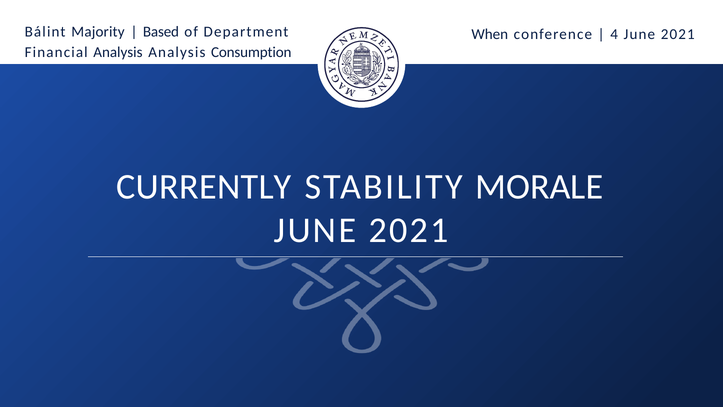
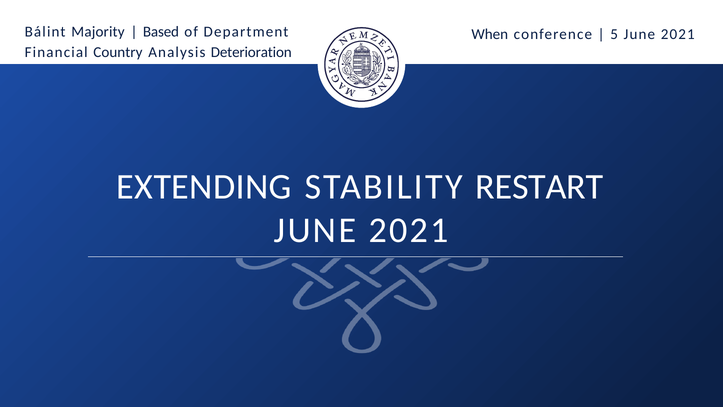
4: 4 -> 5
Financial Analysis: Analysis -> Country
Consumption: Consumption -> Deterioration
CURRENTLY: CURRENTLY -> EXTENDING
MORALE: MORALE -> RESTART
